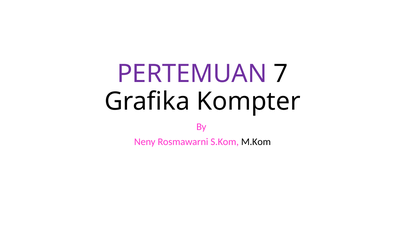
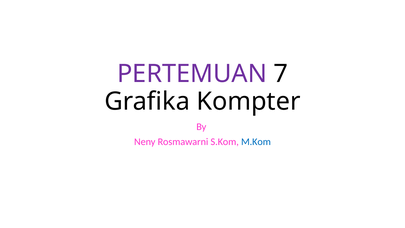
M.Kom colour: black -> blue
